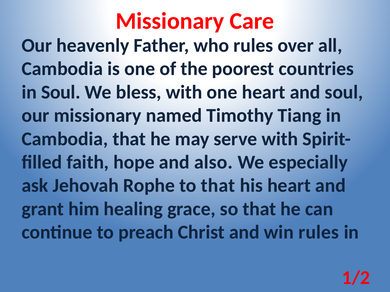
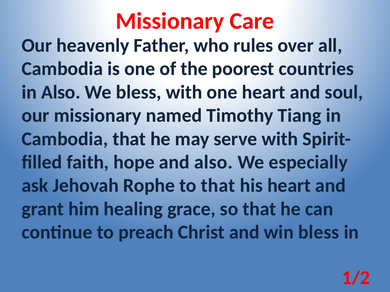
in Soul: Soul -> Also
win rules: rules -> bless
